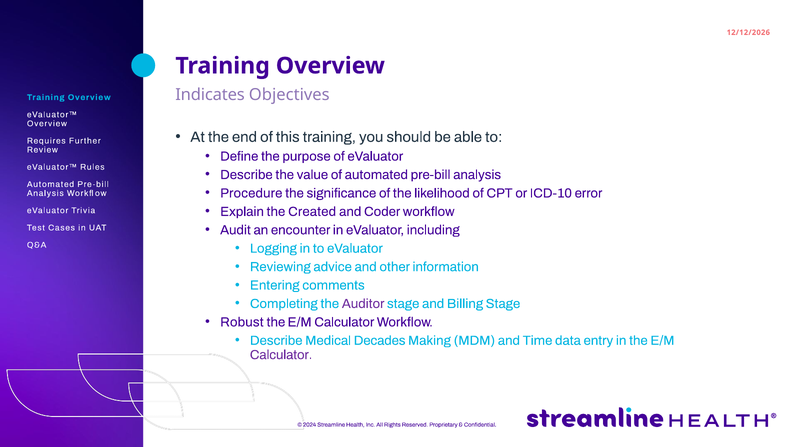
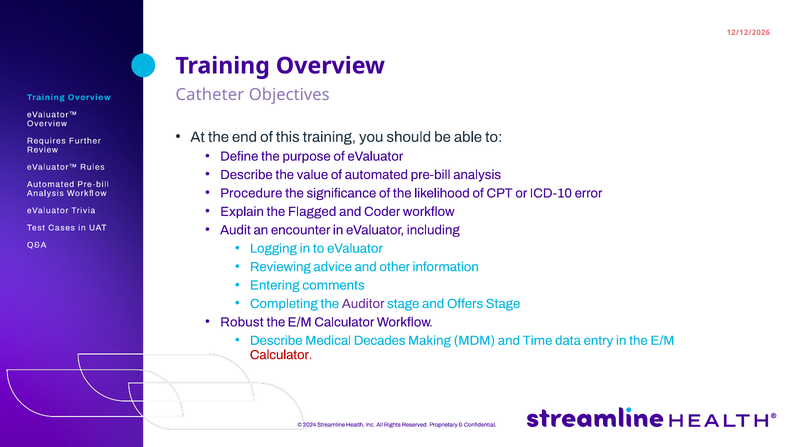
Indicates: Indicates -> Catheter
Created: Created -> Flagged
Billing: Billing -> Offers
Calculator at (281, 355) colour: purple -> red
